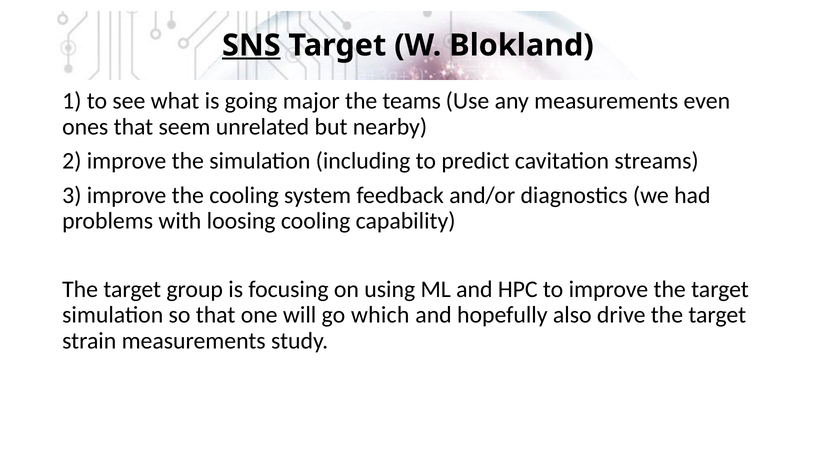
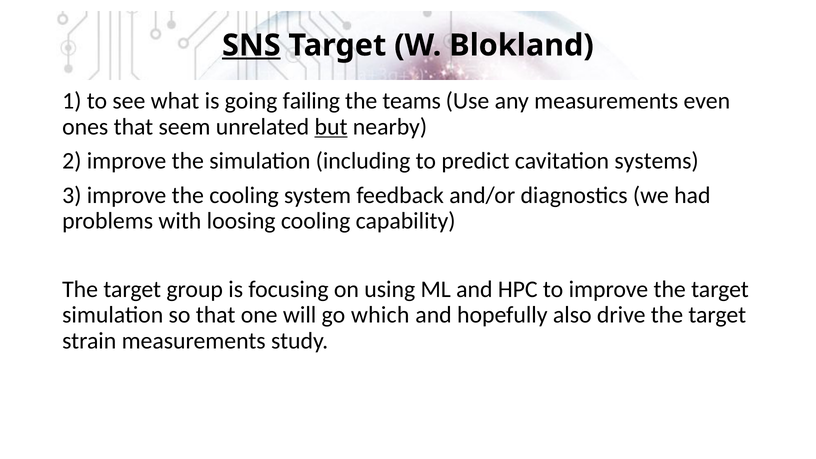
major: major -> failing
but underline: none -> present
streams: streams -> systems
